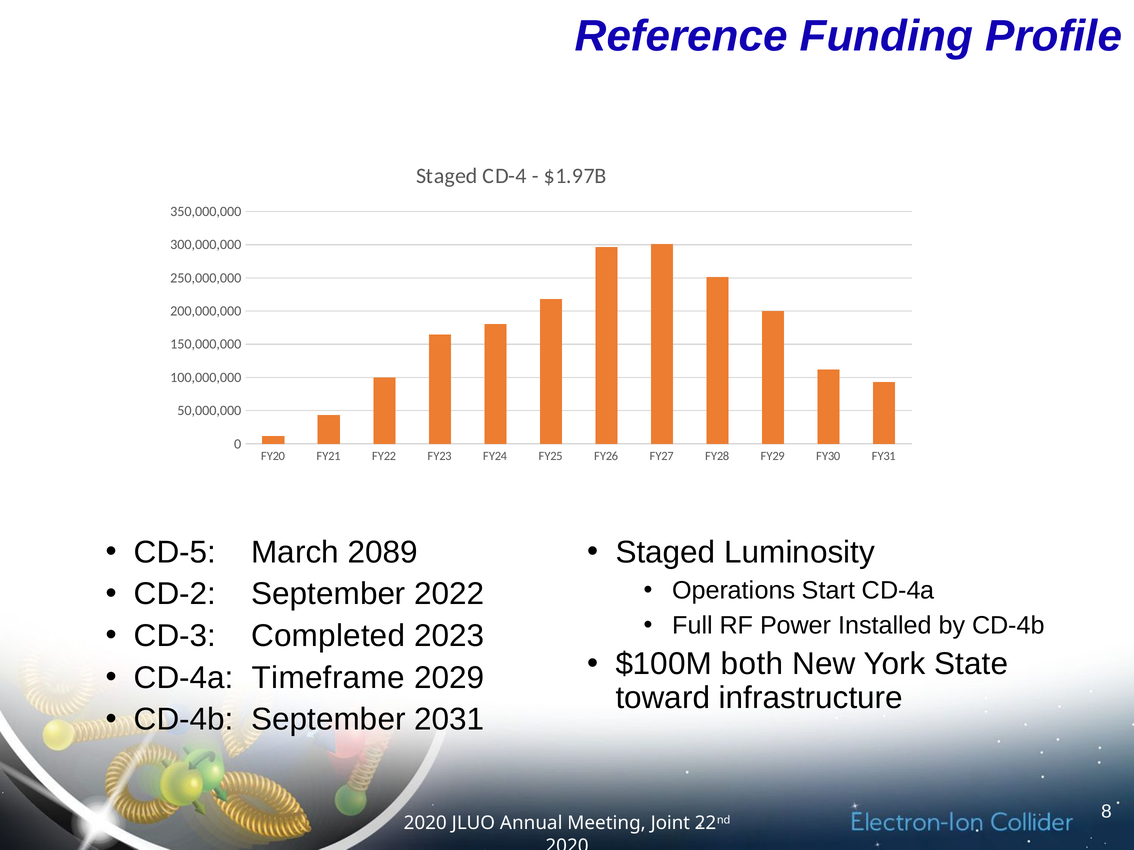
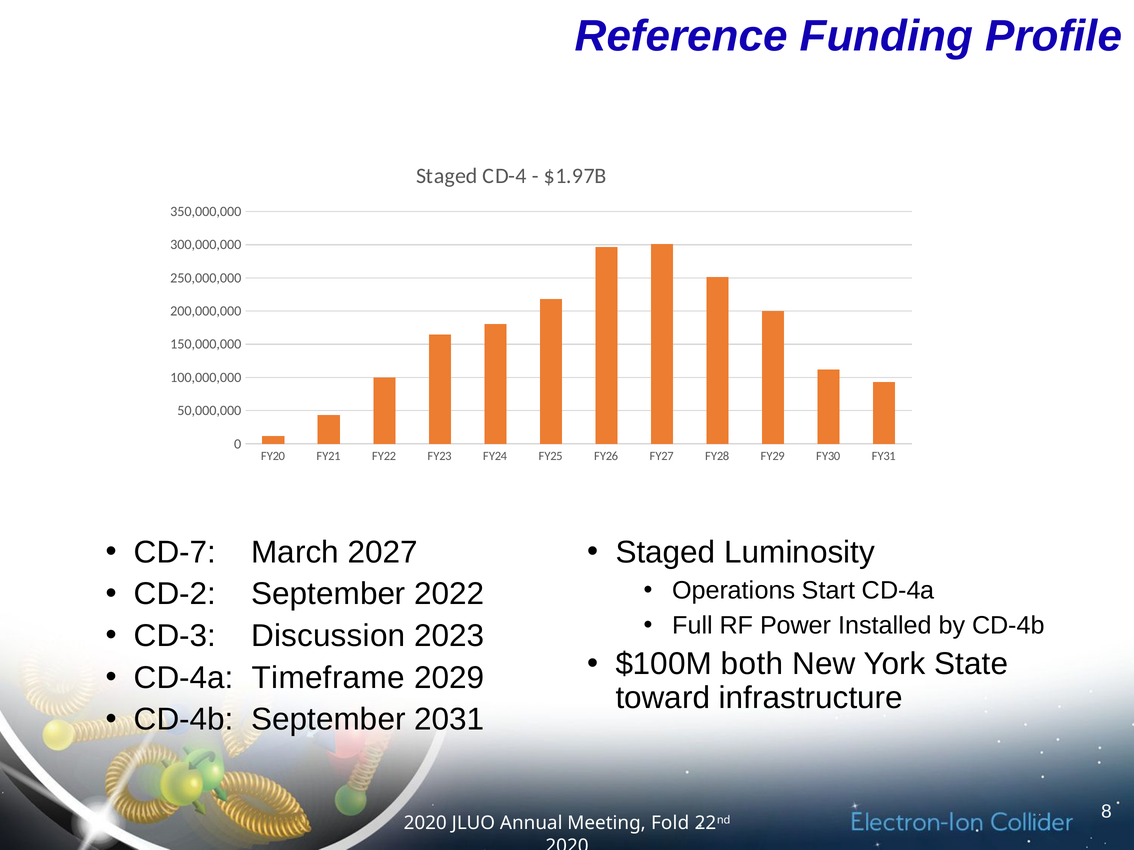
CD-5: CD-5 -> CD-7
2089: 2089 -> 2027
Completed: Completed -> Discussion
Joint: Joint -> Fold
